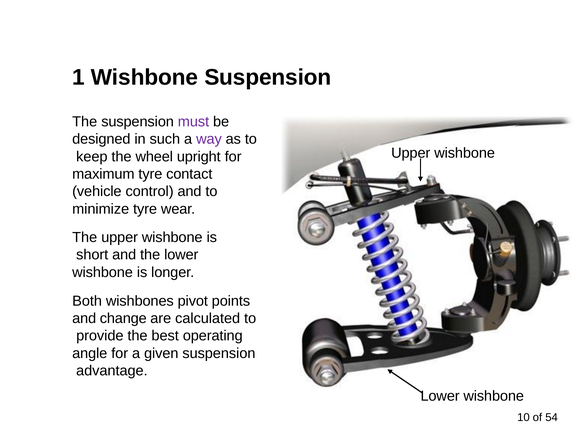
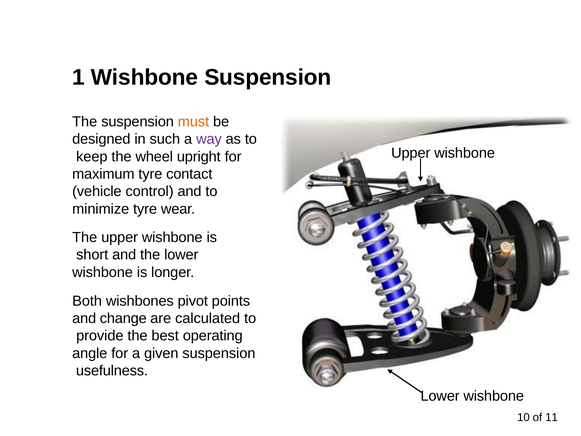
must colour: purple -> orange
advantage: advantage -> usefulness
54: 54 -> 11
